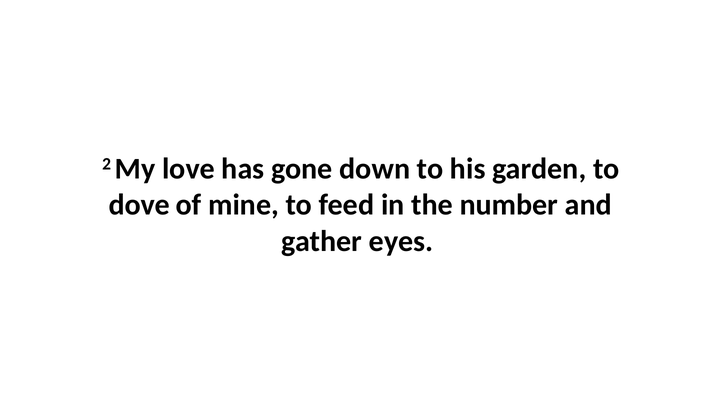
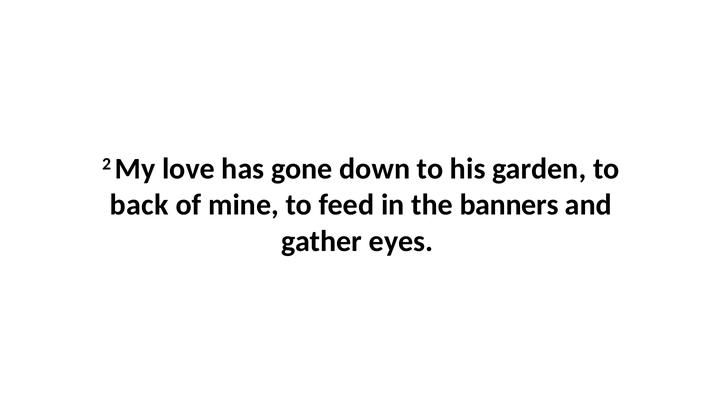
dove: dove -> back
number: number -> banners
